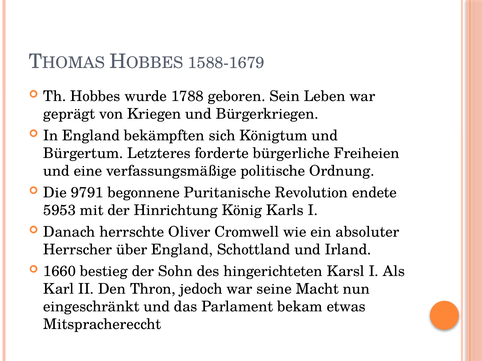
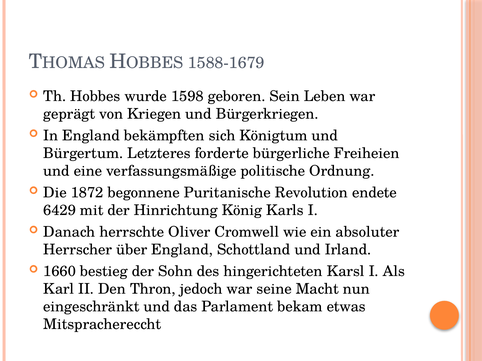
1788: 1788 -> 1598
9791: 9791 -> 1872
5953: 5953 -> 6429
